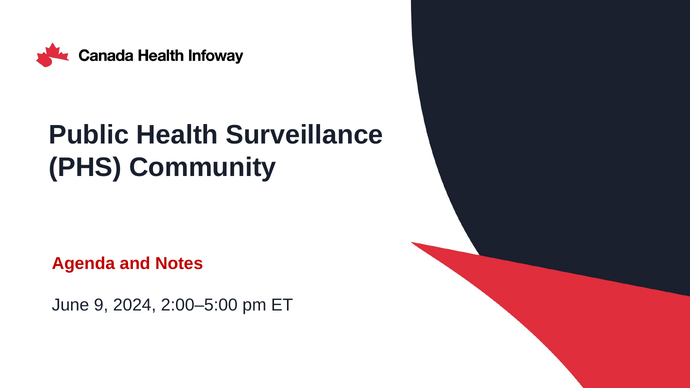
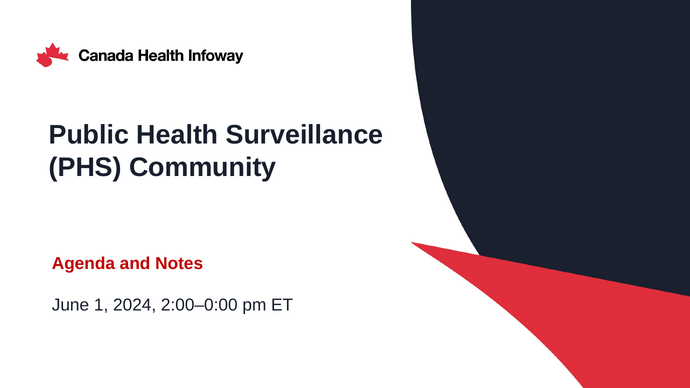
9: 9 -> 1
2:00–5:00: 2:00–5:00 -> 2:00–0:00
